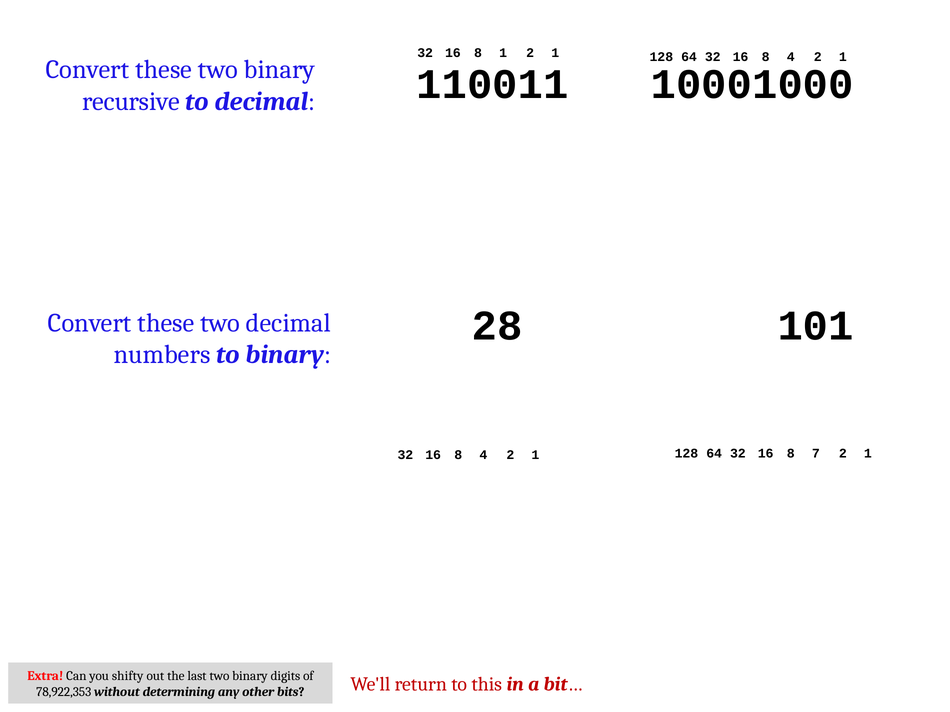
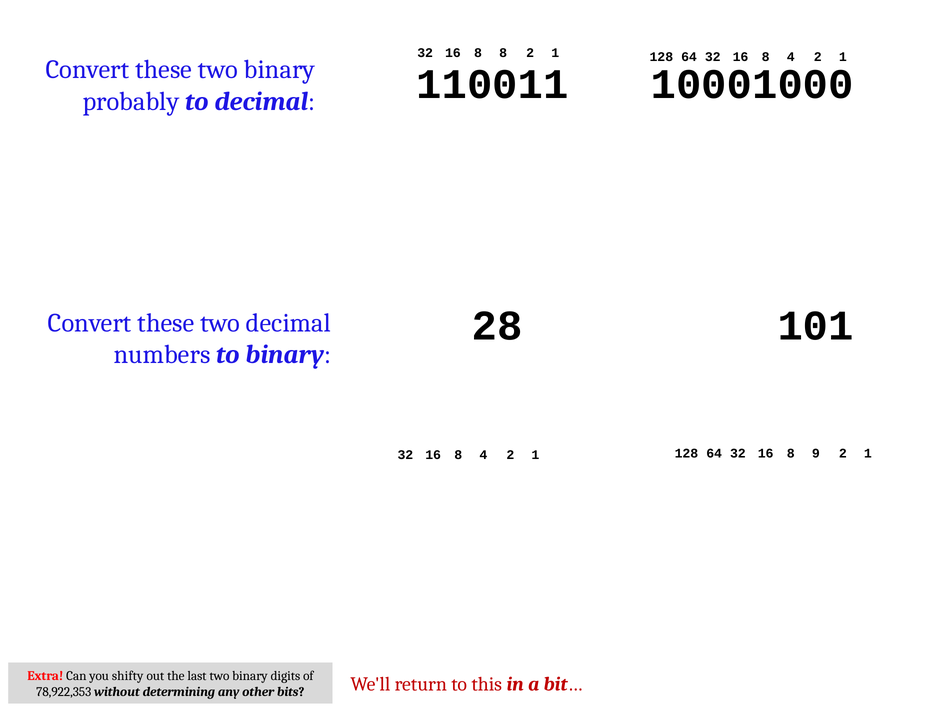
32 1: 1 -> 8
recursive: recursive -> probably
7: 7 -> 9
